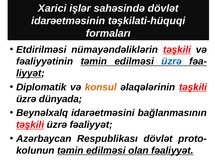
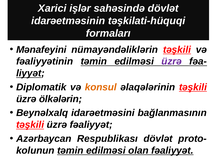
Etdirilməsi: Etdirilməsi -> Mənafeyini
üzrə at (172, 61) colour: blue -> purple
dünyada: dünyada -> ölkələrin
